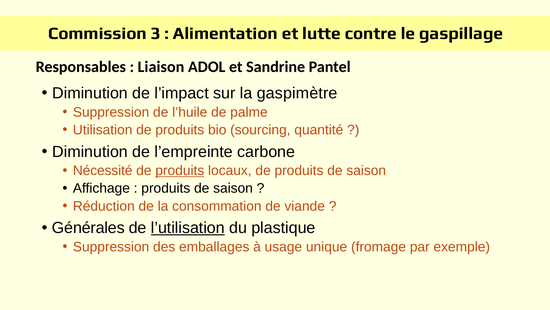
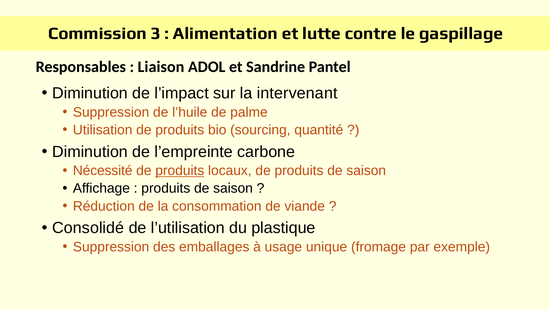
gaspimètre: gaspimètre -> intervenant
Générales: Générales -> Consolidé
l’utilisation underline: present -> none
